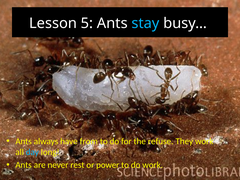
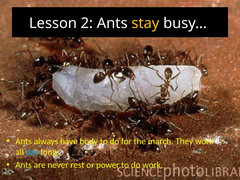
5: 5 -> 2
stay colour: light blue -> yellow
from: from -> body
refuse: refuse -> march
